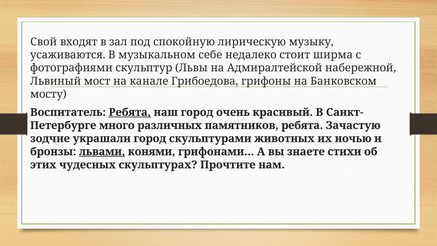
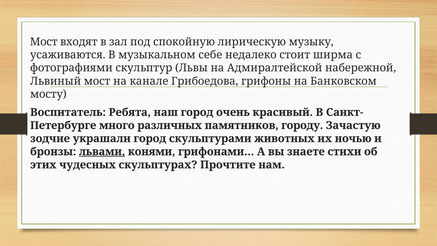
Свой at (44, 42): Свой -> Мост
Ребята at (130, 112) underline: present -> none
памятников ребята: ребята -> городу
